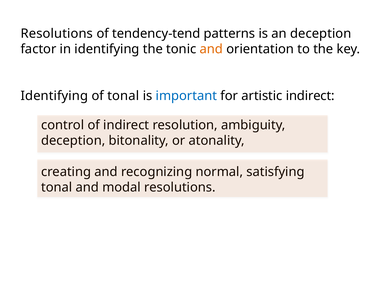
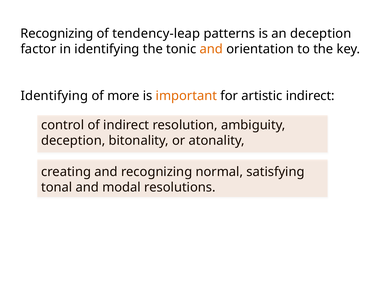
Resolutions at (57, 34): Resolutions -> Recognizing
tendency-tend: tendency-tend -> tendency-leap
of tonal: tonal -> more
important colour: blue -> orange
